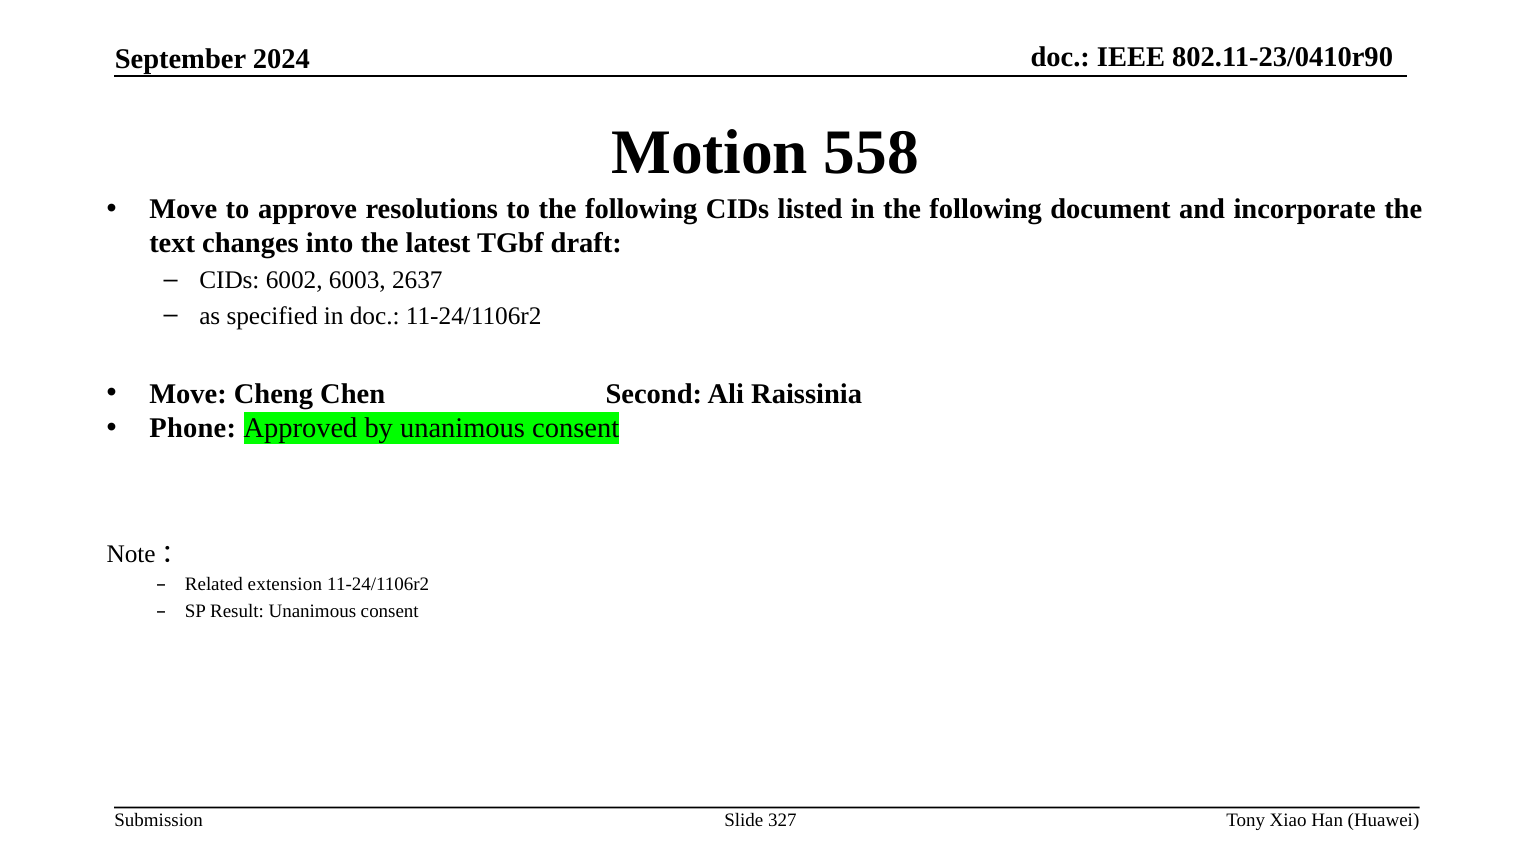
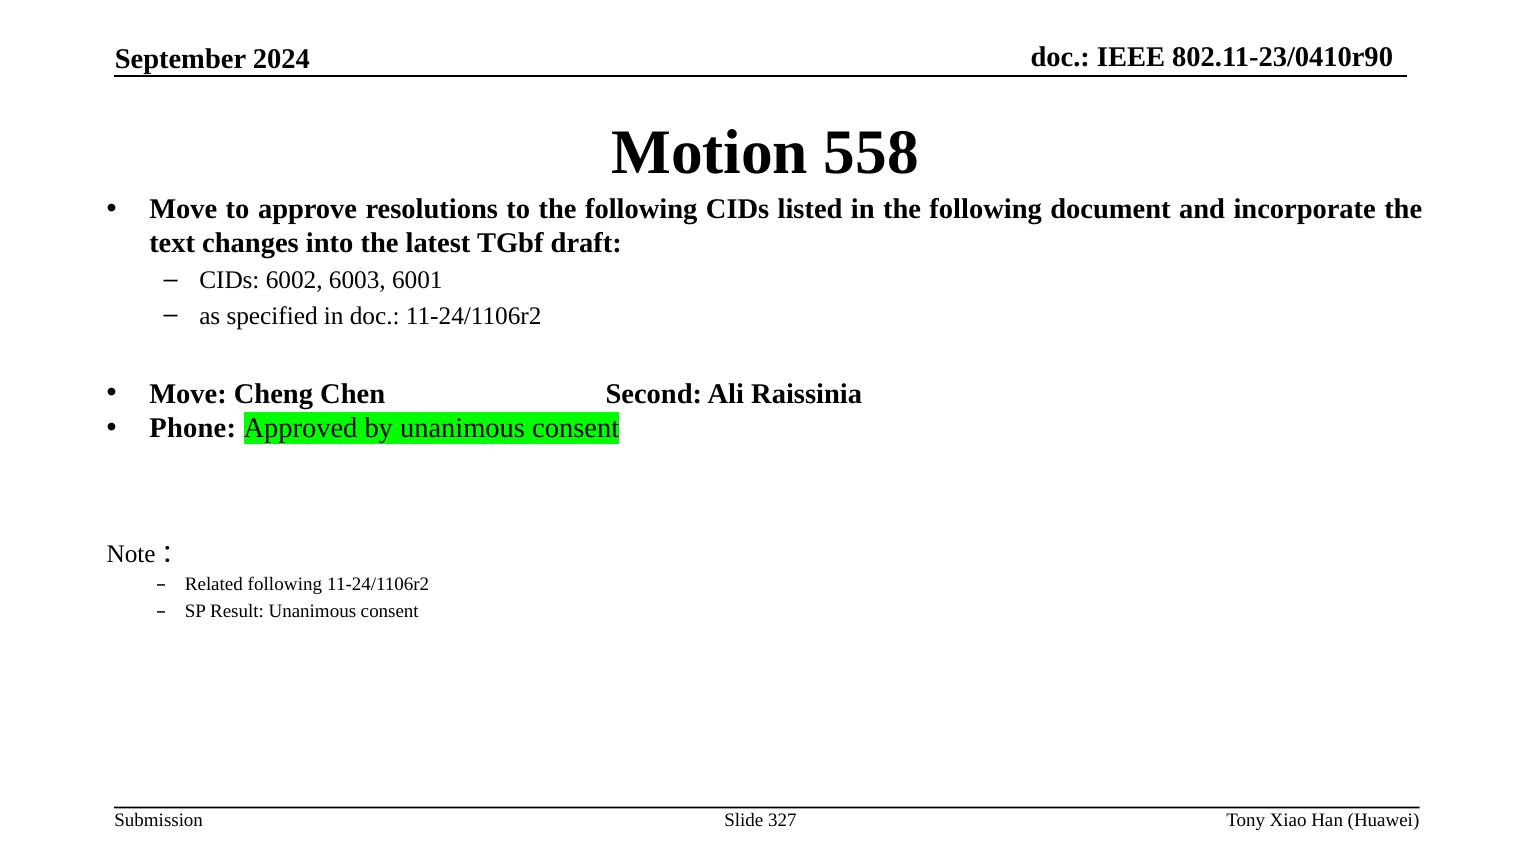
2637: 2637 -> 6001
Related extension: extension -> following
